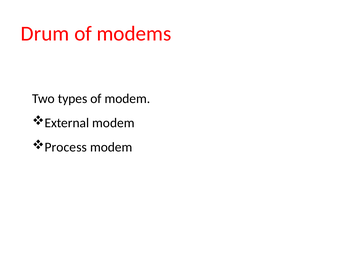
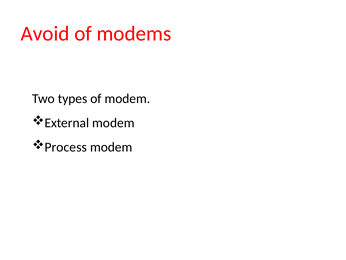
Drum: Drum -> Avoid
